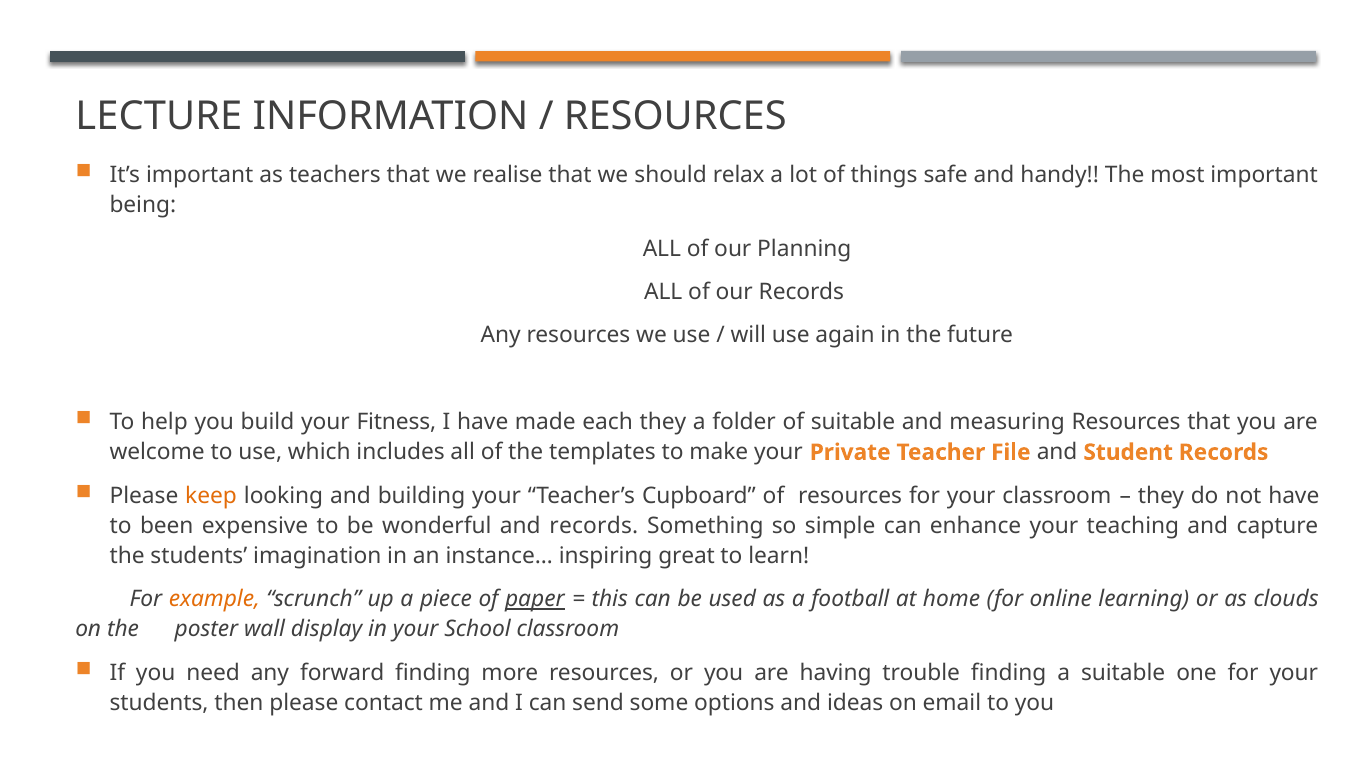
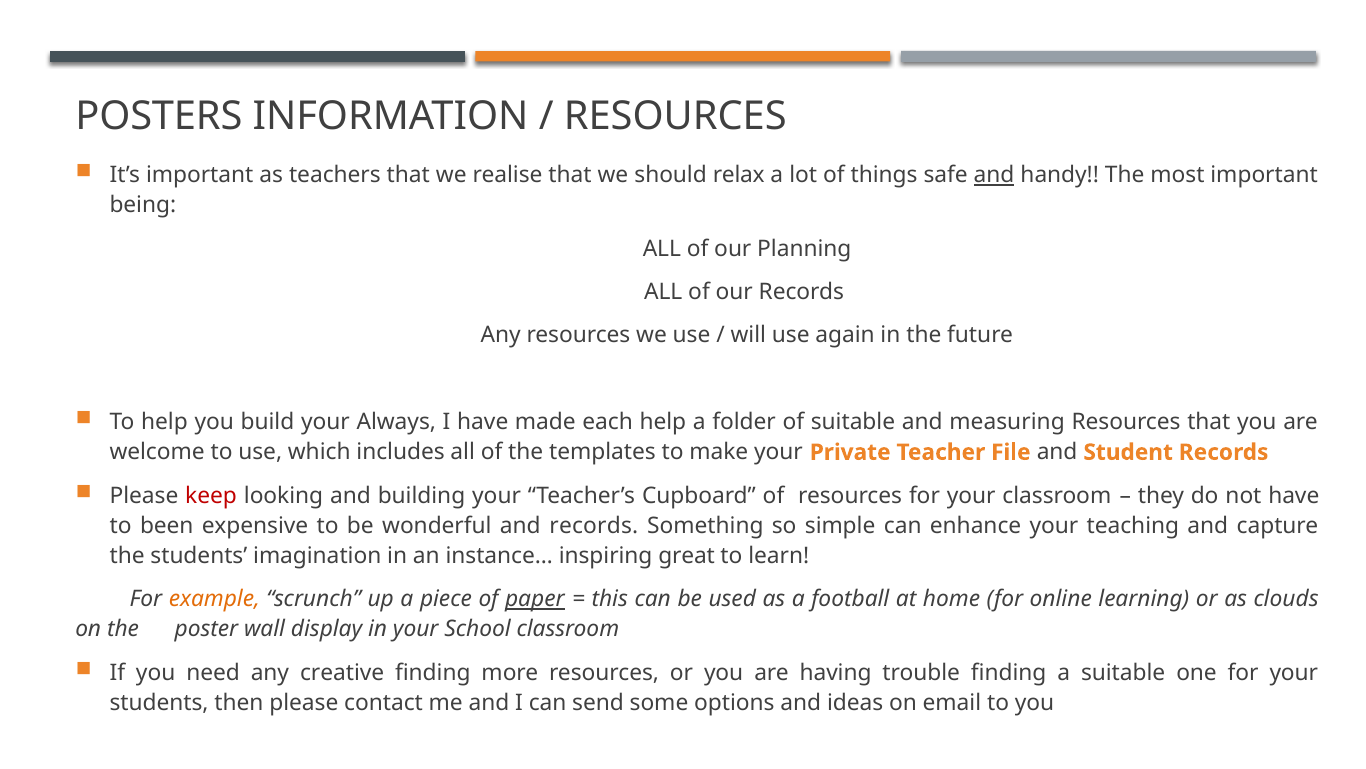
LECTURE: LECTURE -> POSTERS
and at (994, 175) underline: none -> present
Fitness: Fitness -> Always
each they: they -> help
keep colour: orange -> red
forward: forward -> creative
